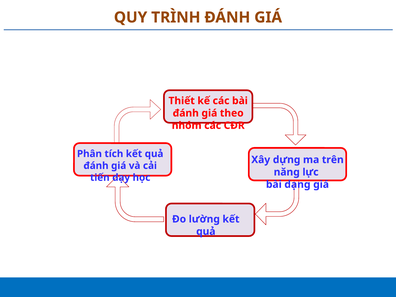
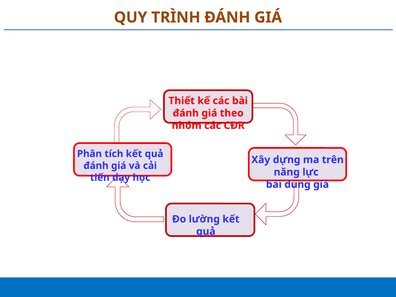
dạng: dạng -> dung
